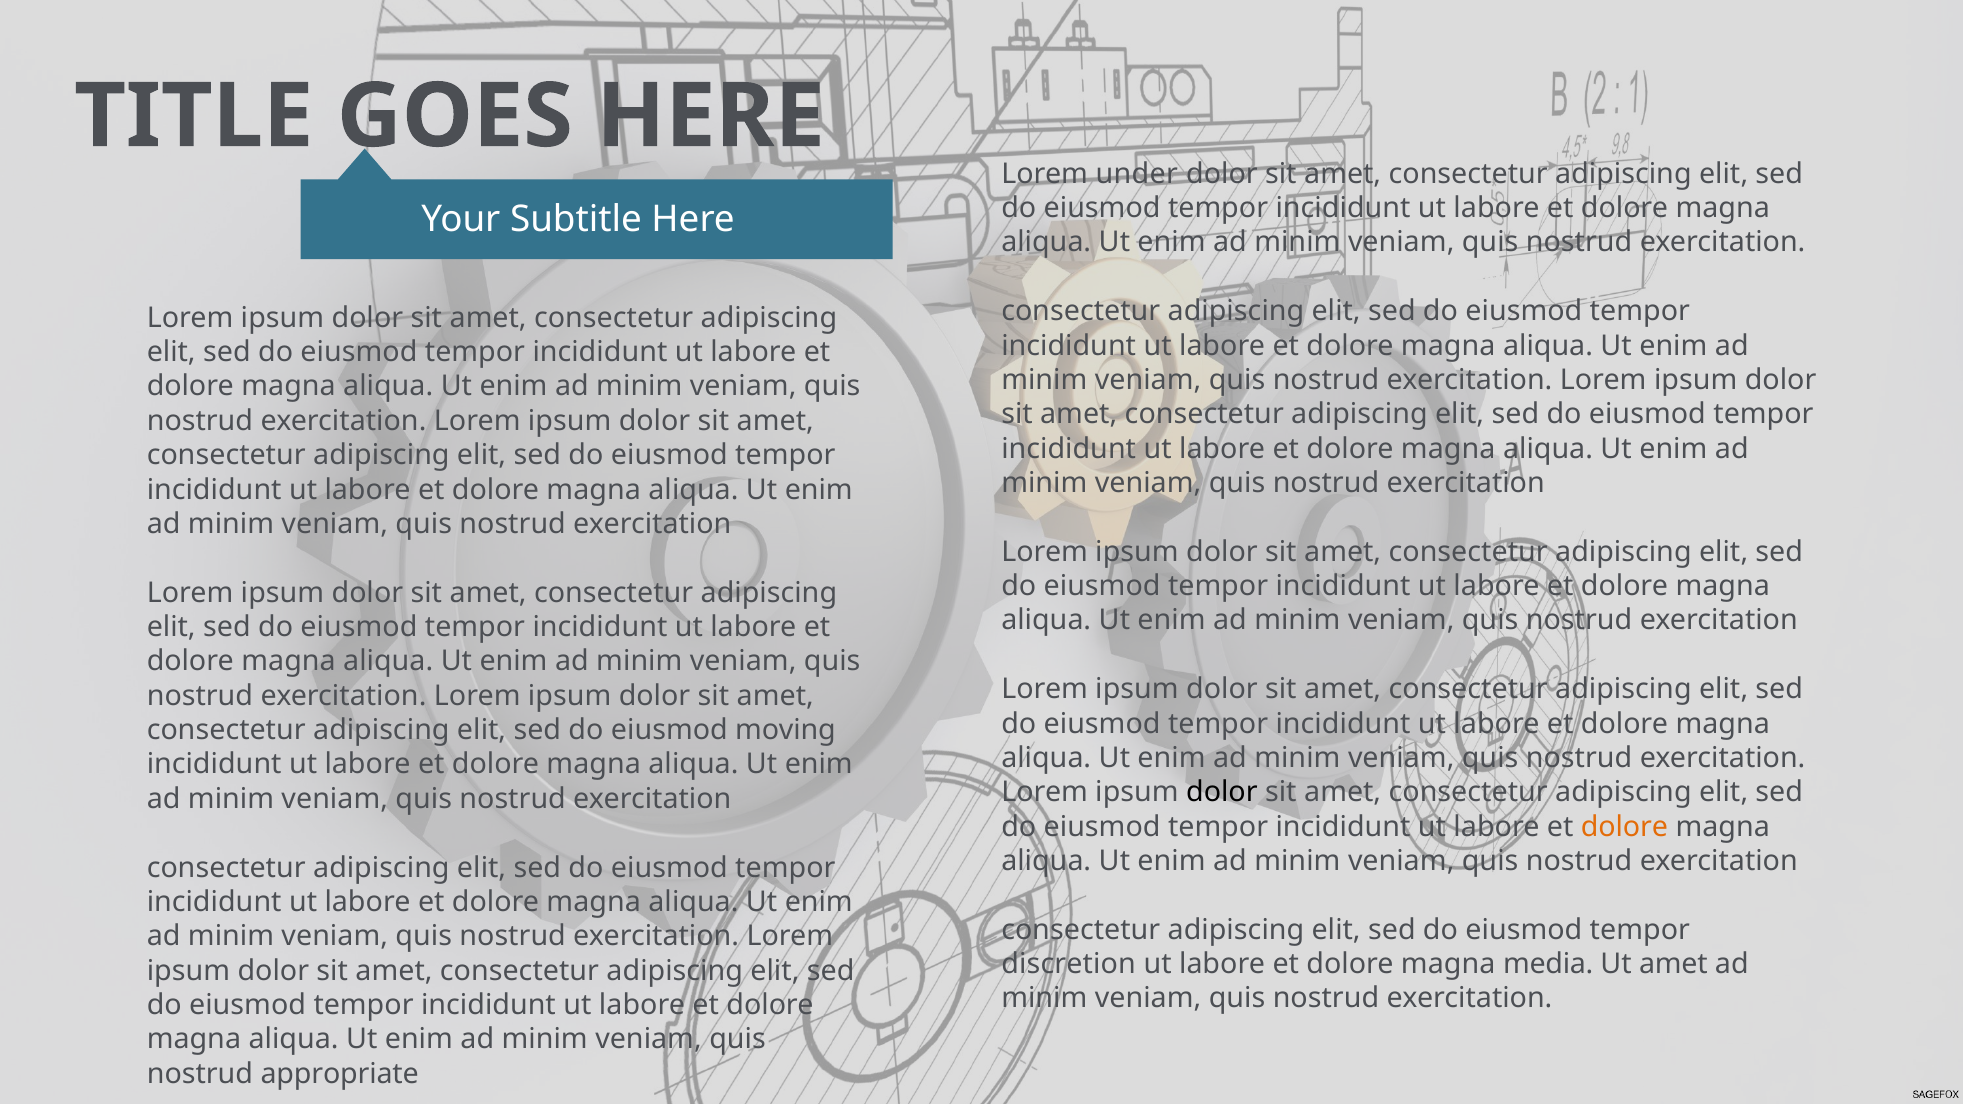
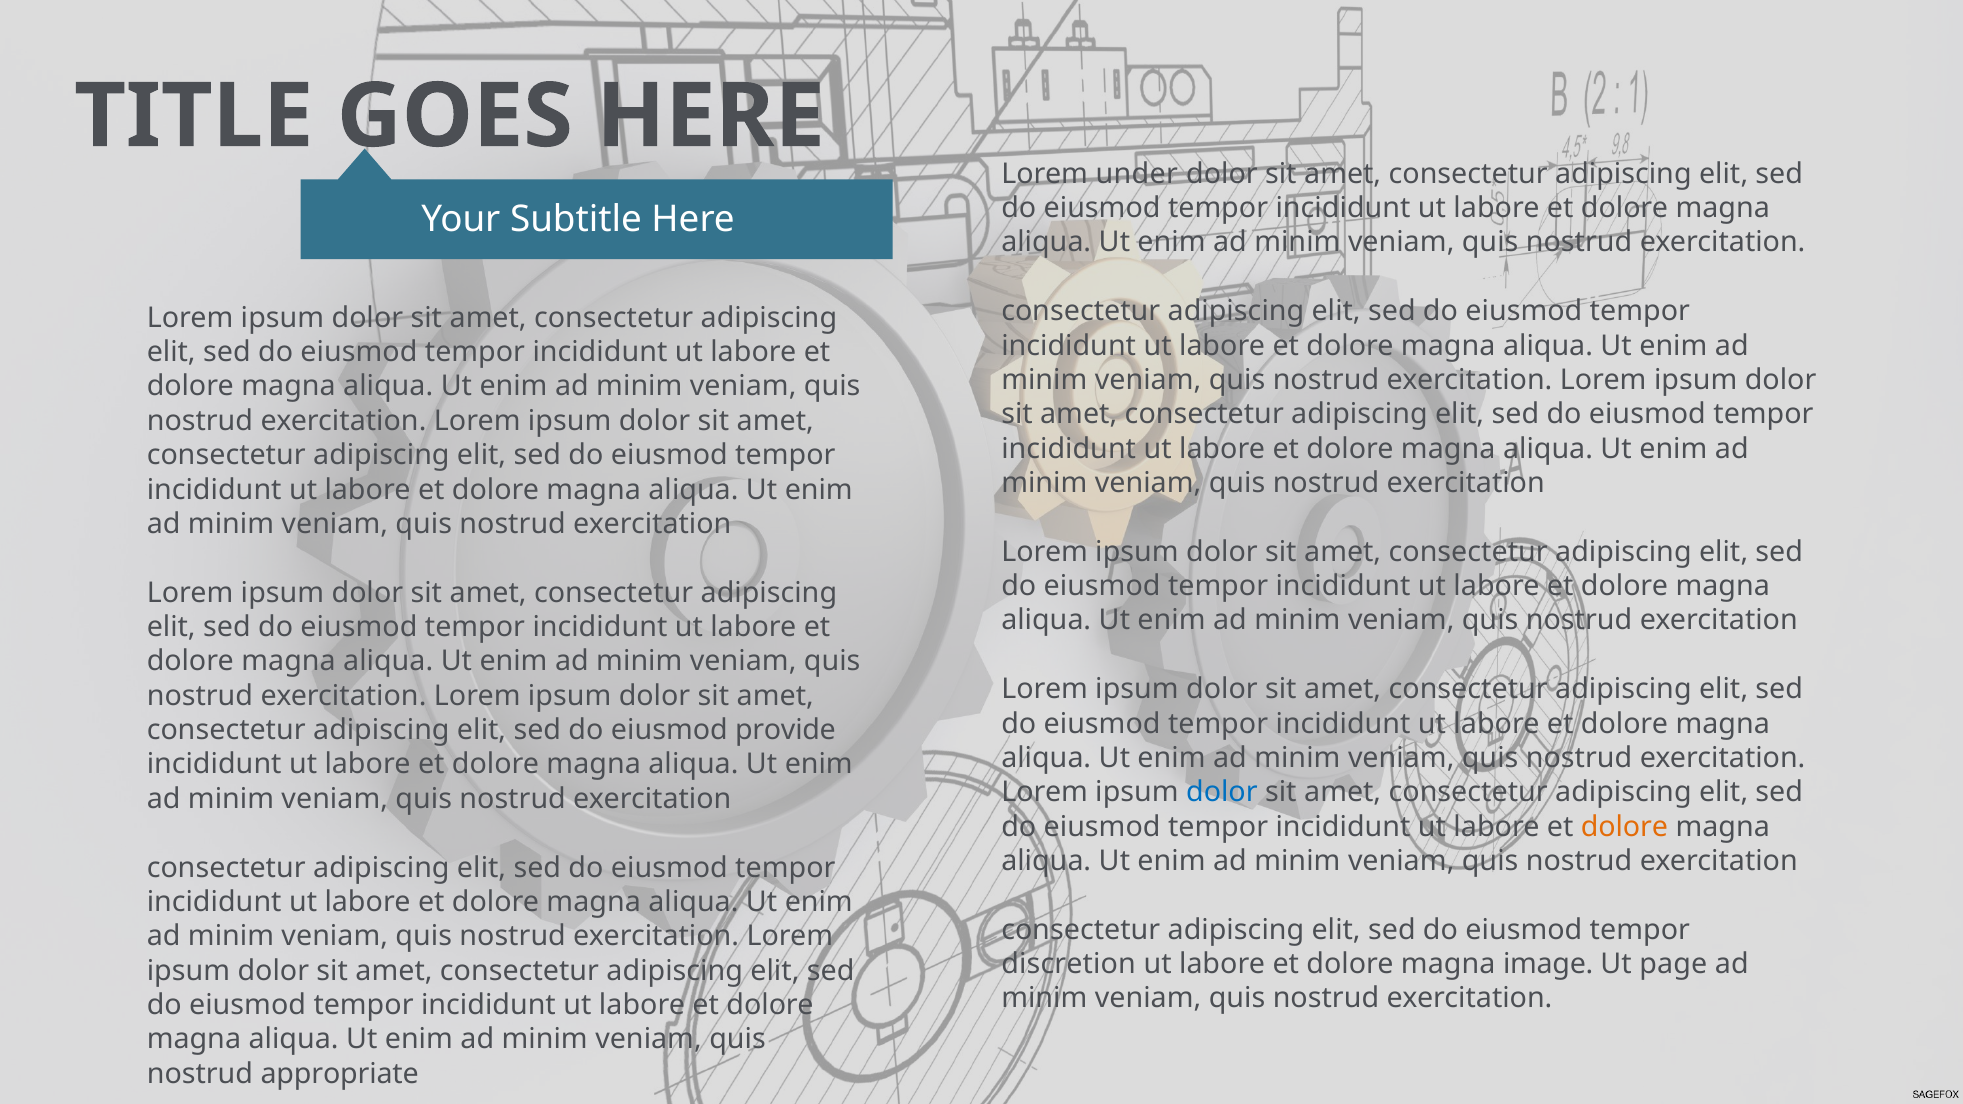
moving: moving -> provide
dolor at (1222, 792) colour: black -> blue
media: media -> image
Ut amet: amet -> page
